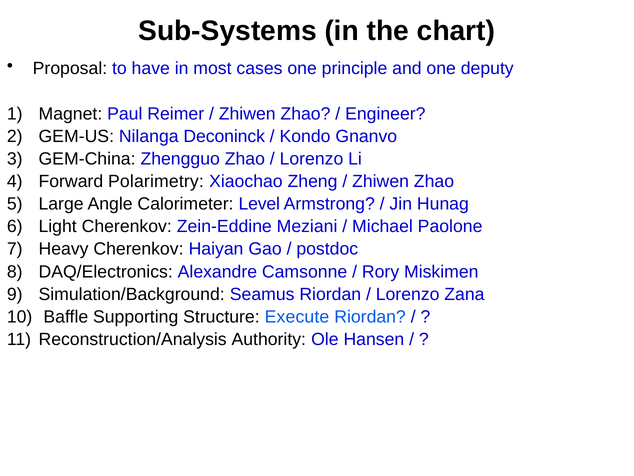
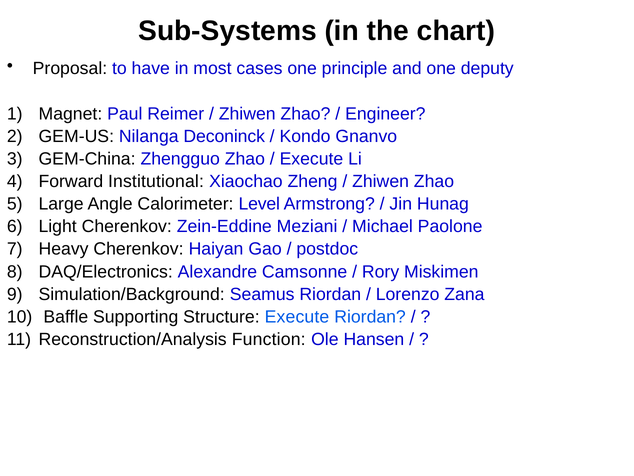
Lorenzo at (311, 159): Lorenzo -> Execute
Polarimetry: Polarimetry -> Institutional
Authority: Authority -> Function
